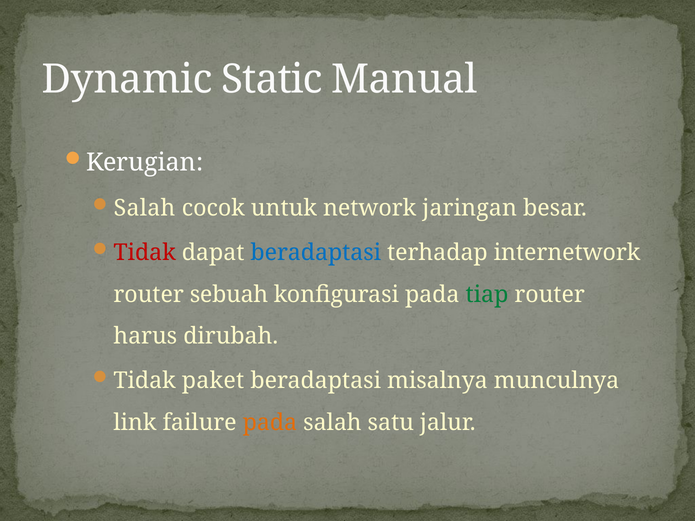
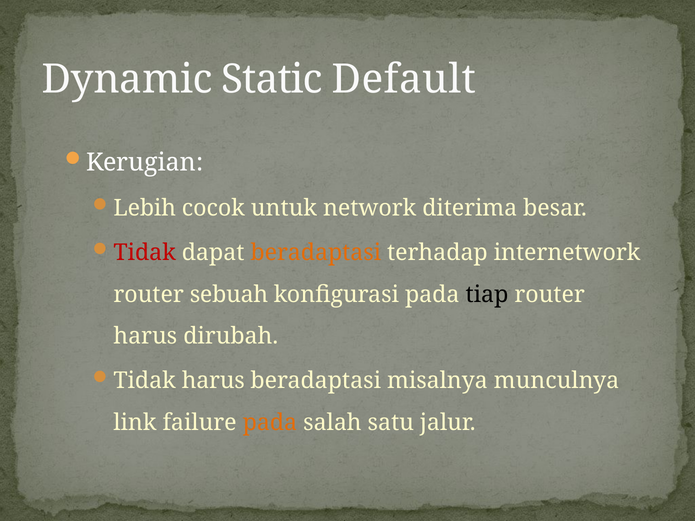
Manual: Manual -> Default
Salah at (144, 208): Salah -> Lebih
jaringan: jaringan -> diterima
beradaptasi at (316, 253) colour: blue -> orange
tiap colour: green -> black
Tidak paket: paket -> harus
